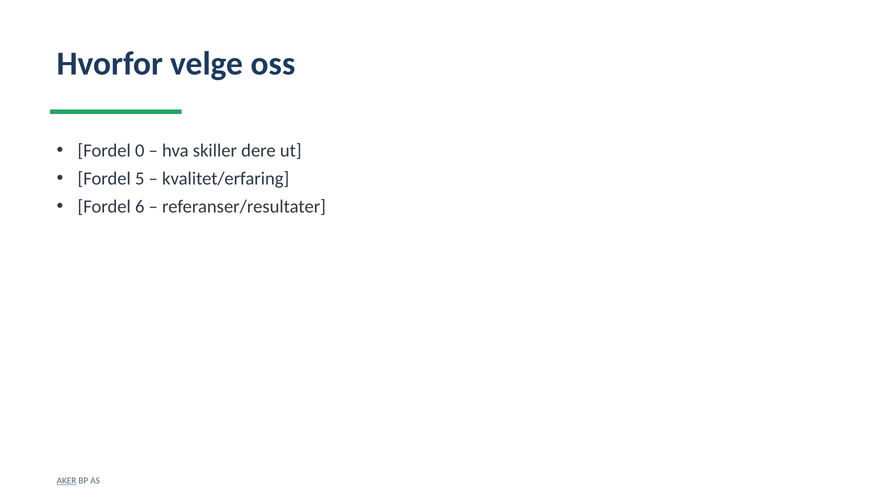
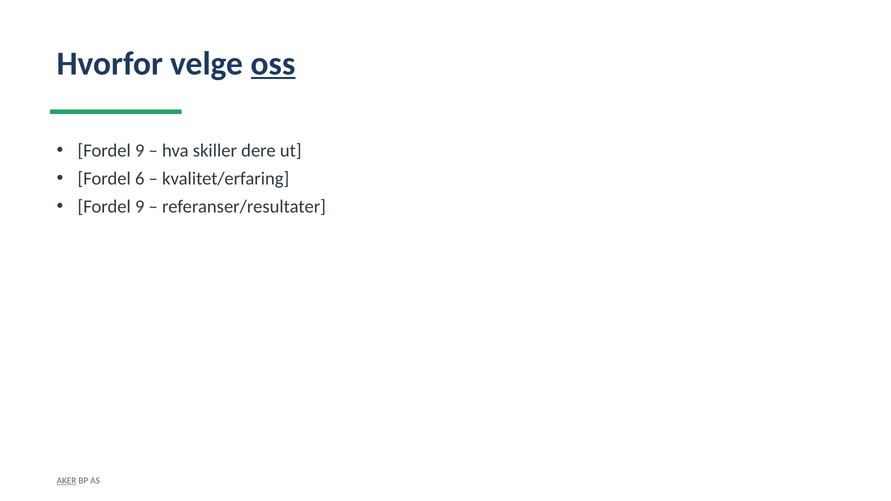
oss underline: none -> present
0 at (140, 151): 0 -> 9
5: 5 -> 6
6 at (140, 207): 6 -> 9
